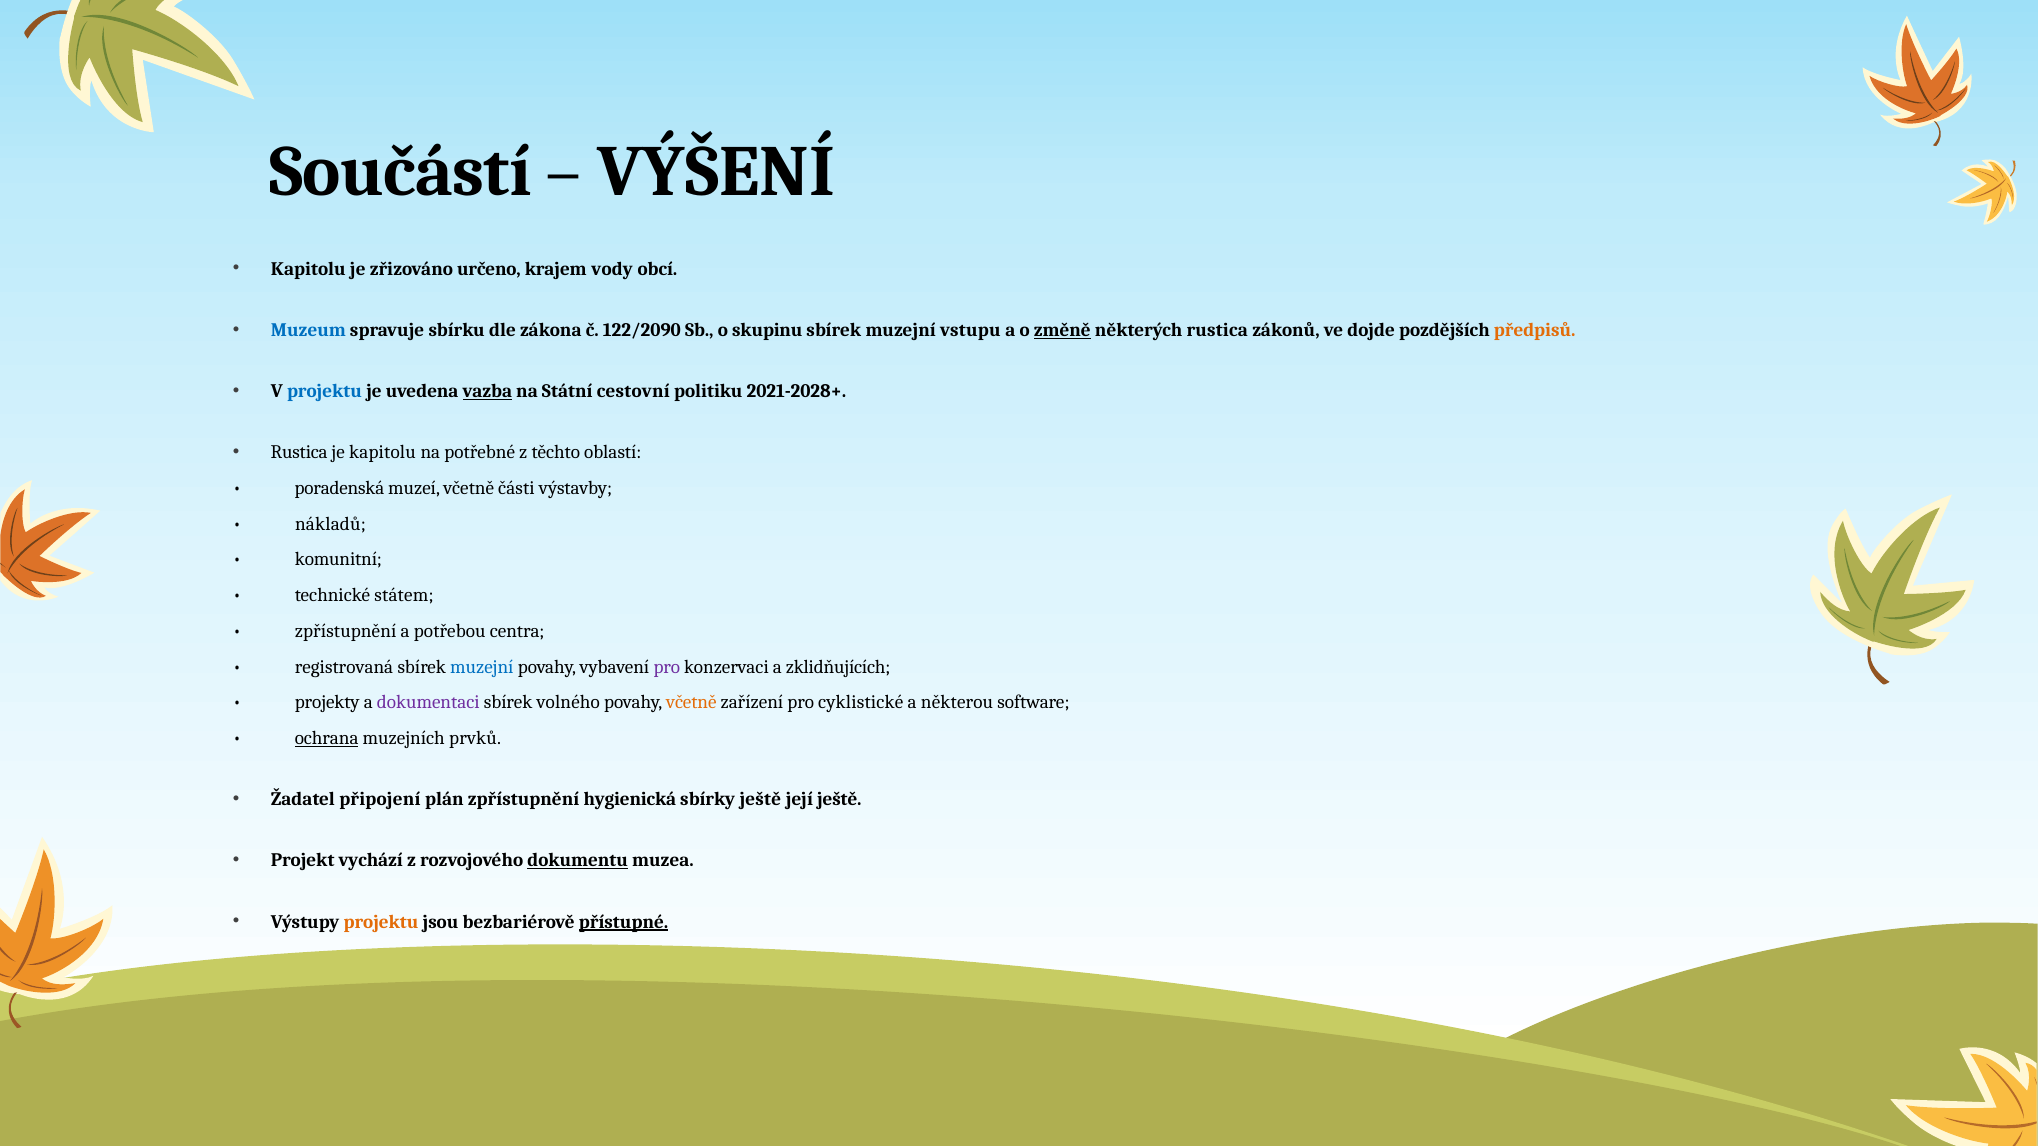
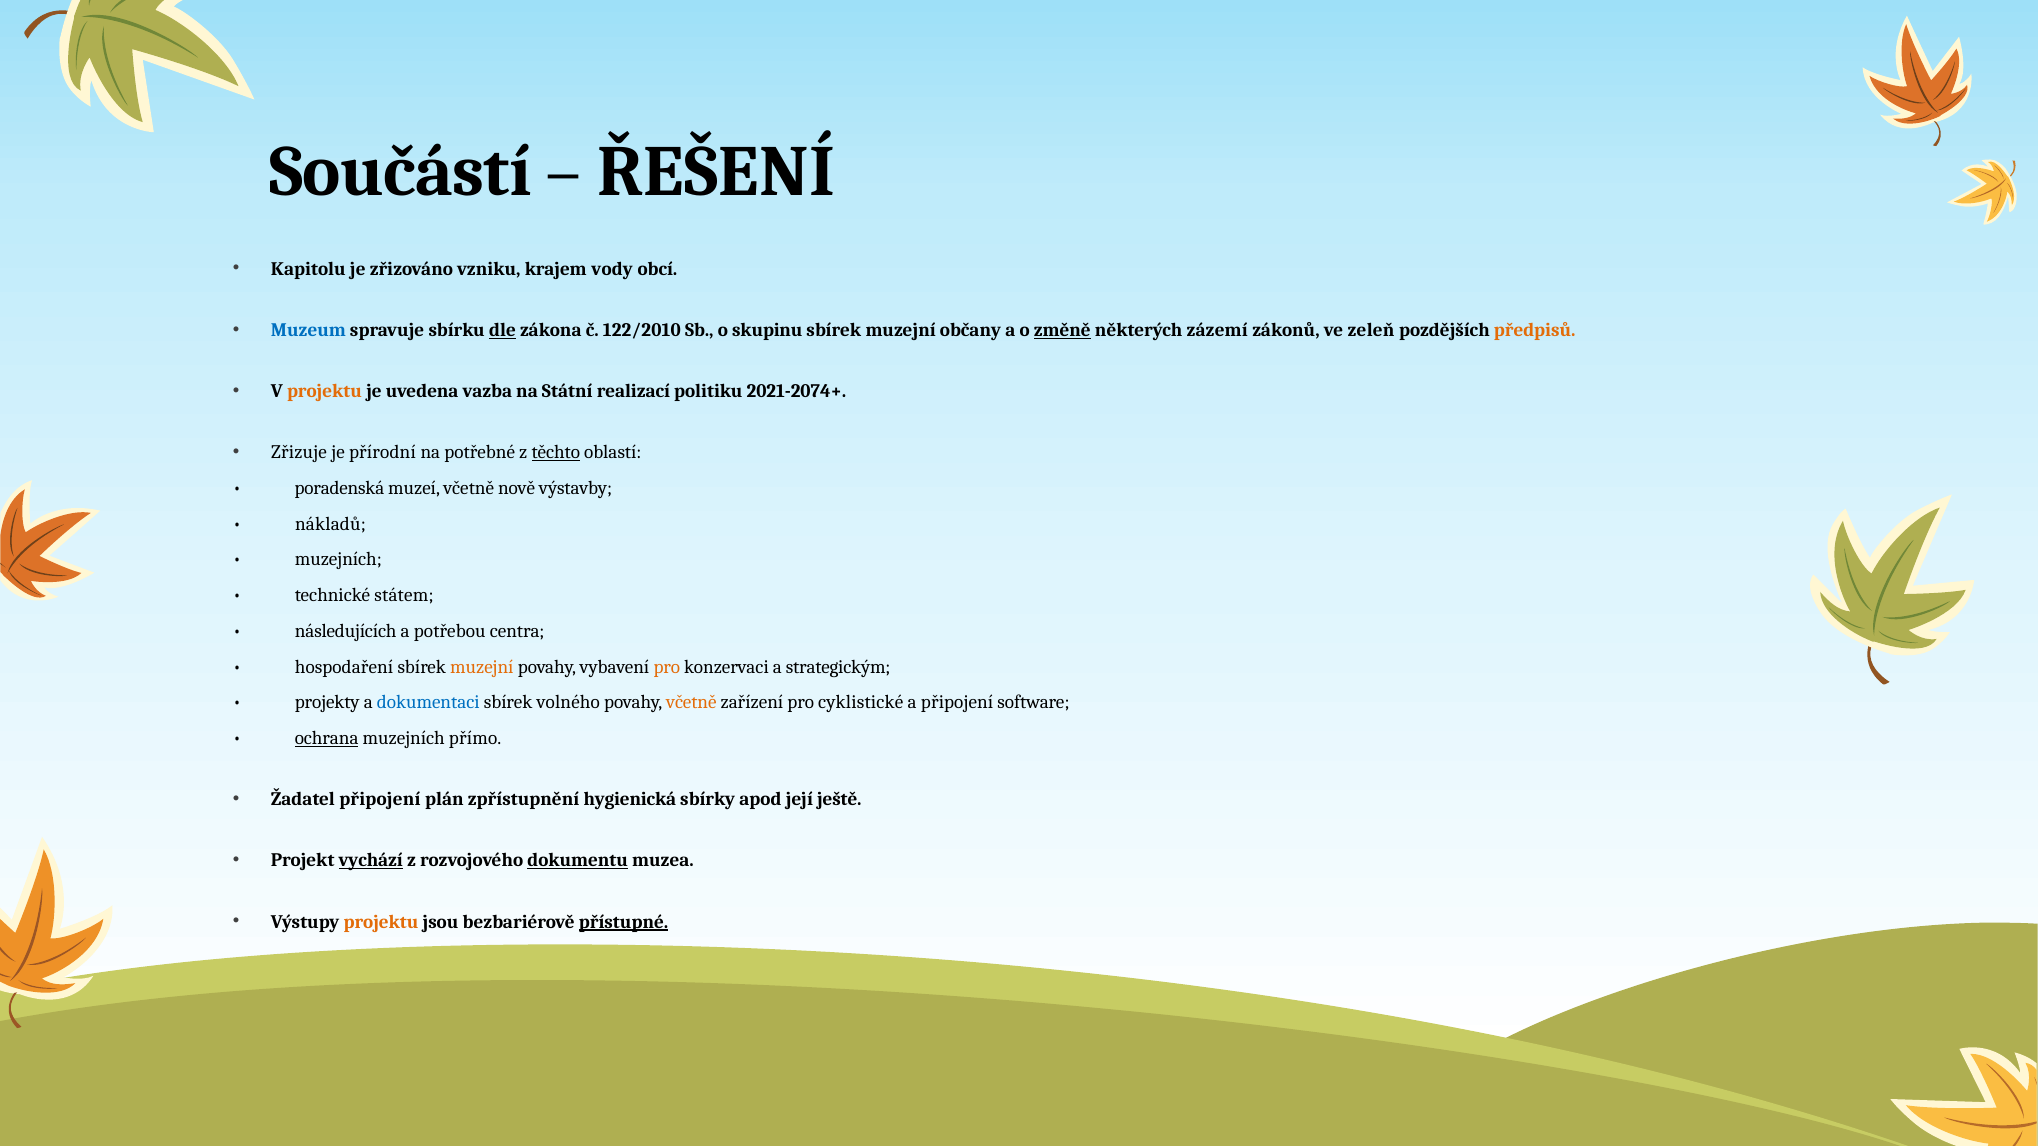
VÝŠENÍ: VÝŠENÍ -> ŘEŠENÍ
určeno: určeno -> vzniku
dle underline: none -> present
122/2090: 122/2090 -> 122/2010
vstupu: vstupu -> občany
některých rustica: rustica -> zázemí
dojde: dojde -> zeleň
projektu at (325, 391) colour: blue -> orange
vazba underline: present -> none
cestovní: cestovní -> realizací
2021-2028+: 2021-2028+ -> 2021-2074+
Rustica at (299, 452): Rustica -> Zřizuje
je kapitolu: kapitolu -> přírodní
těchto underline: none -> present
části: části -> nově
komunitní at (338, 560): komunitní -> muzejních
zpřístupnění at (346, 631): zpřístupnění -> následujících
registrovaná: registrovaná -> hospodaření
muzejní at (482, 667) colour: blue -> orange
pro at (667, 667) colour: purple -> orange
zklidňujících: zklidňujících -> strategickým
dokumentaci colour: purple -> blue
a některou: některou -> připojení
prvků: prvků -> přímo
sbírky ještě: ještě -> apod
vychází underline: none -> present
